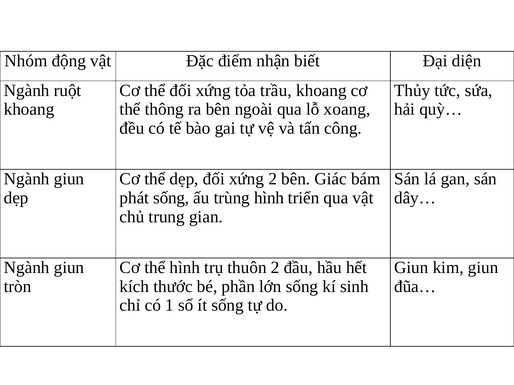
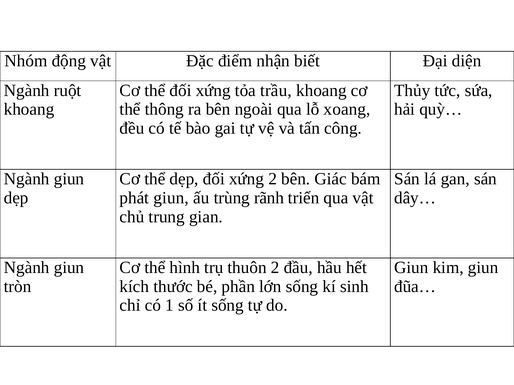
phát sống: sống -> giun
trùng hình: hình -> rãnh
